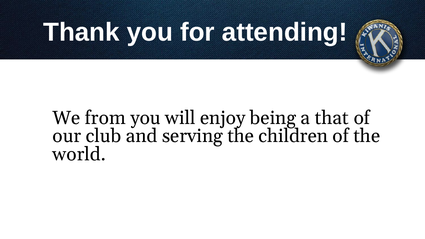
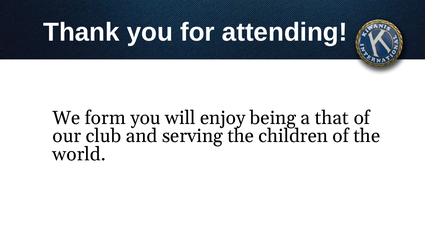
from: from -> form
